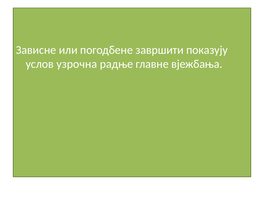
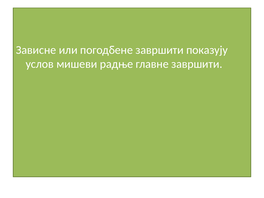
узрочна: узрочна -> мишеви
главне вјежбања: вјежбања -> завршити
